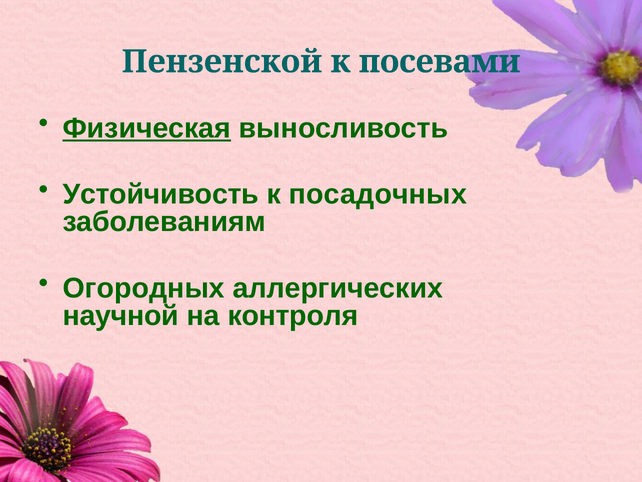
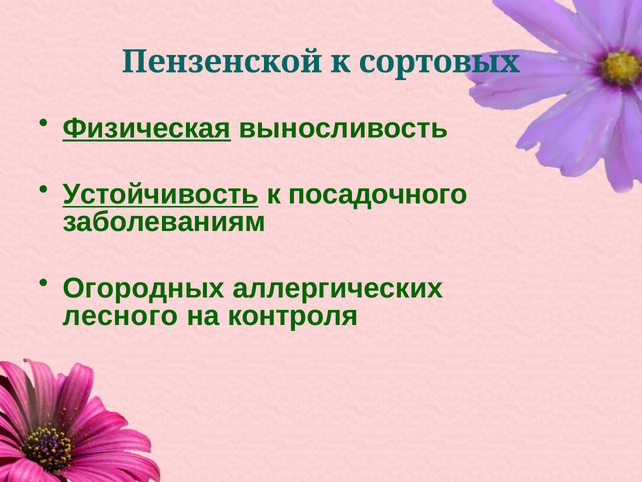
посевами: посевами -> сортовых
Устойчивость underline: none -> present
посадочных: посадочных -> посадочного
научной: научной -> лесного
